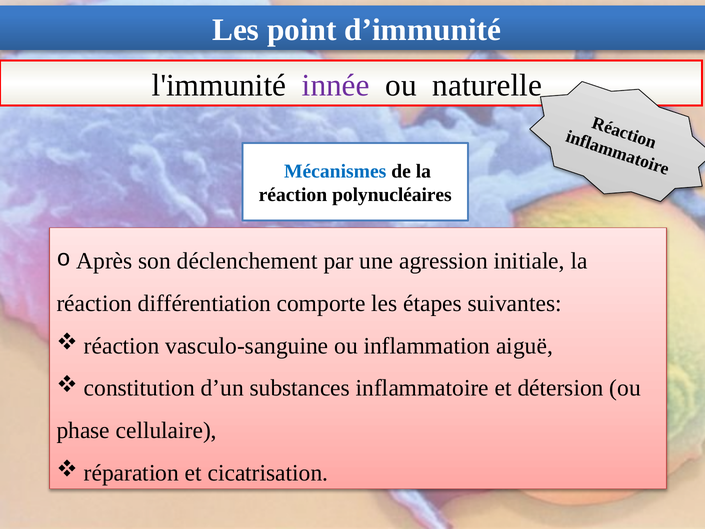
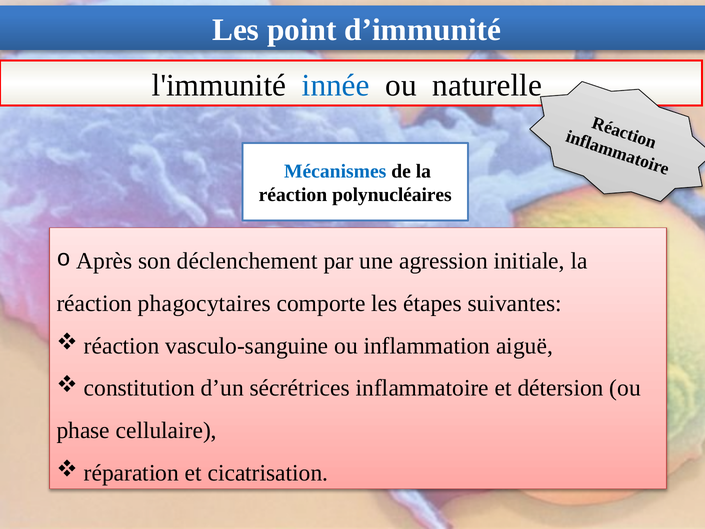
innée colour: purple -> blue
différentiation: différentiation -> phagocytaires
substances: substances -> sécrétrices
